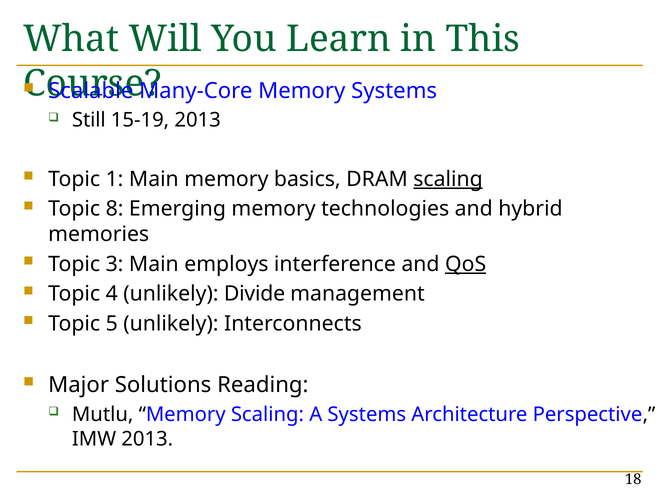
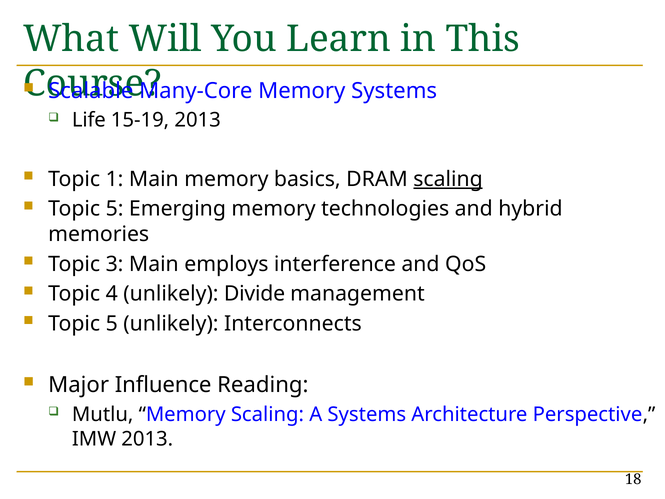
Still: Still -> Life
8 at (115, 209): 8 -> 5
QoS underline: present -> none
Solutions: Solutions -> Influence
